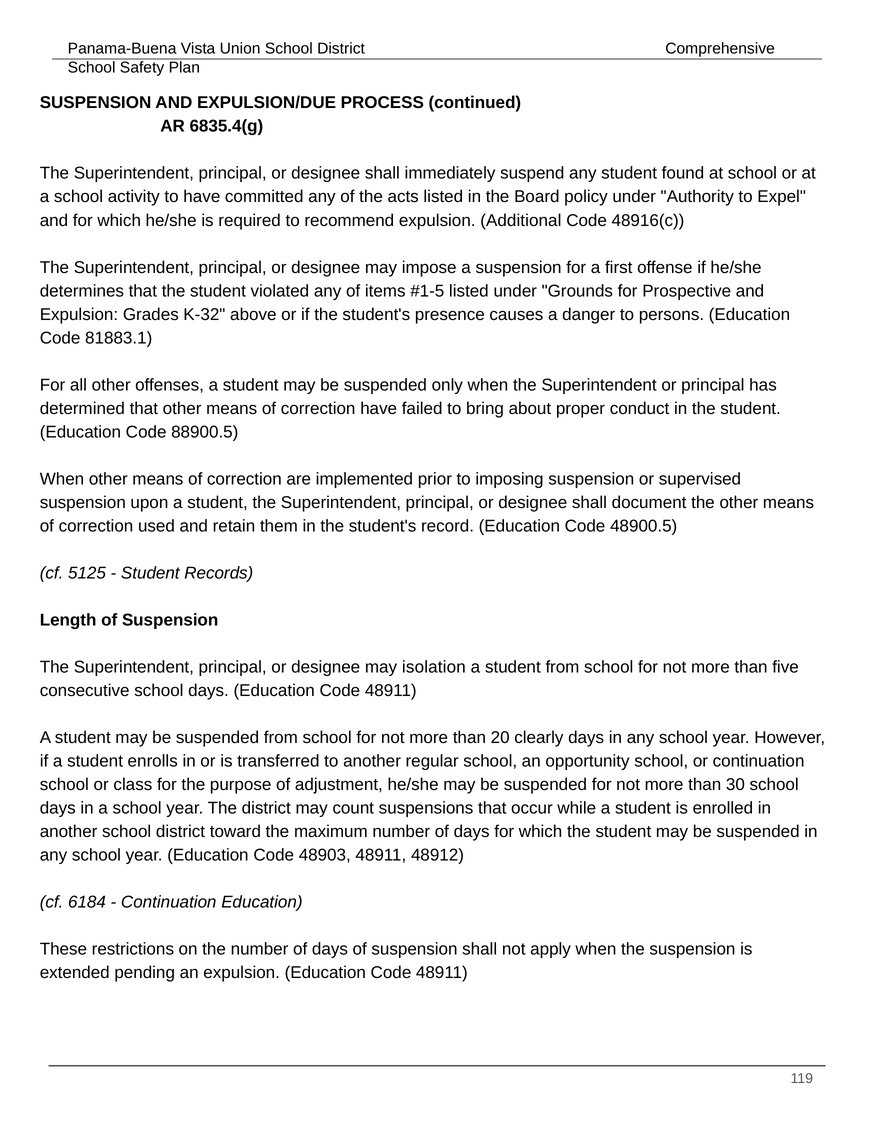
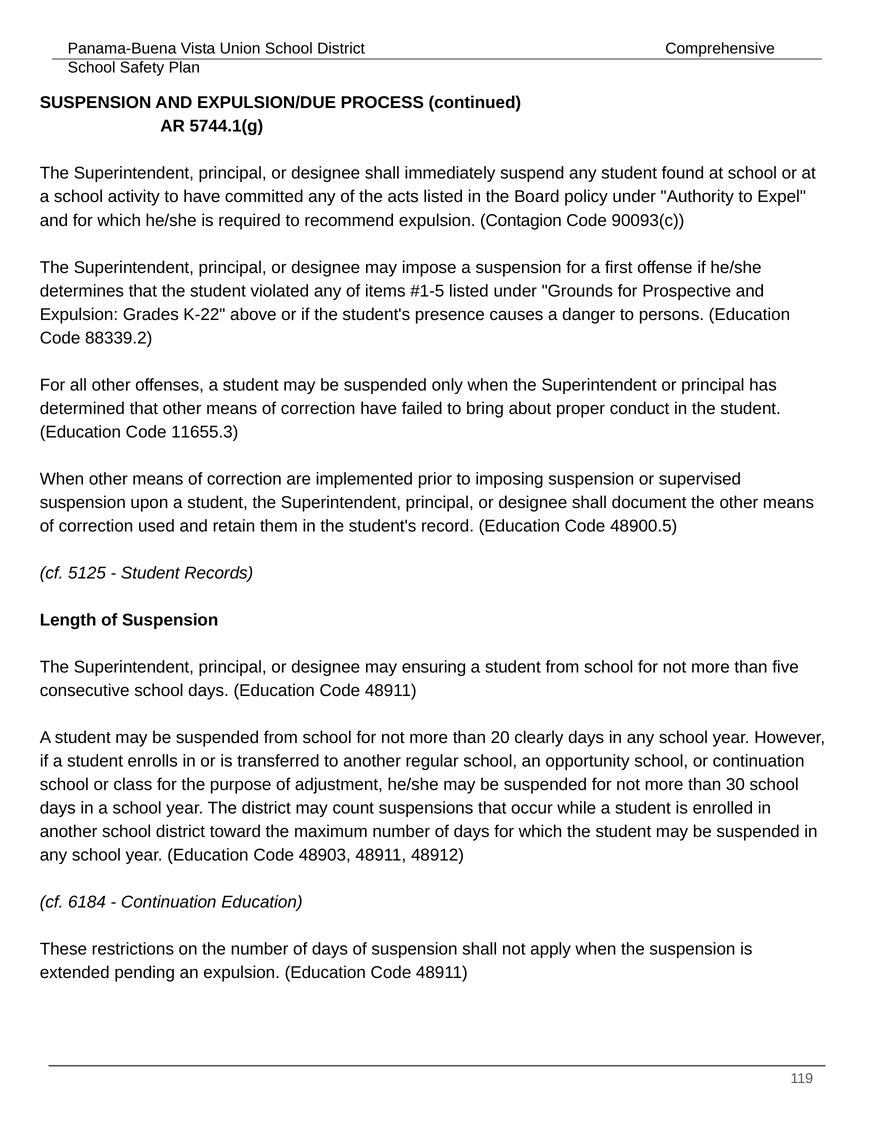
6835.4(g: 6835.4(g -> 5744.1(g
Additional: Additional -> Contagion
48916(c: 48916(c -> 90093(c
K-32: K-32 -> K-22
81883.1: 81883.1 -> 88339.2
88900.5: 88900.5 -> 11655.3
isolation: isolation -> ensuring
